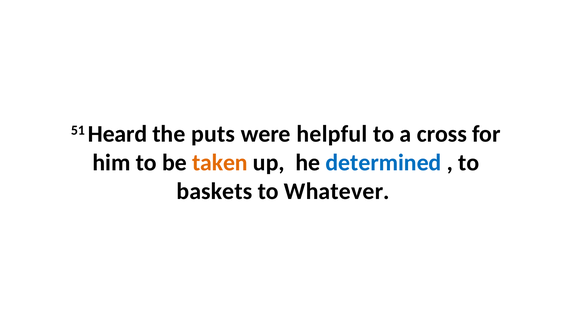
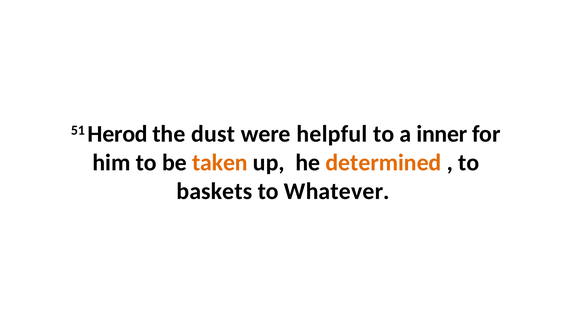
Heard: Heard -> Herod
puts: puts -> dust
cross: cross -> inner
determined colour: blue -> orange
